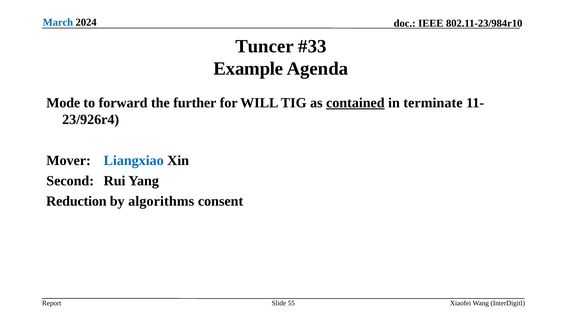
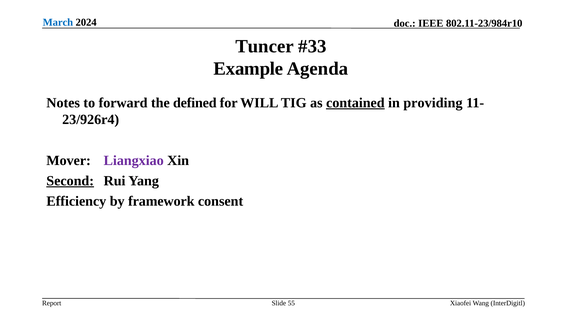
Mode: Mode -> Notes
further: further -> defined
terminate: terminate -> providing
Liangxiao colour: blue -> purple
Second underline: none -> present
Reduction: Reduction -> Efficiency
algorithms: algorithms -> framework
